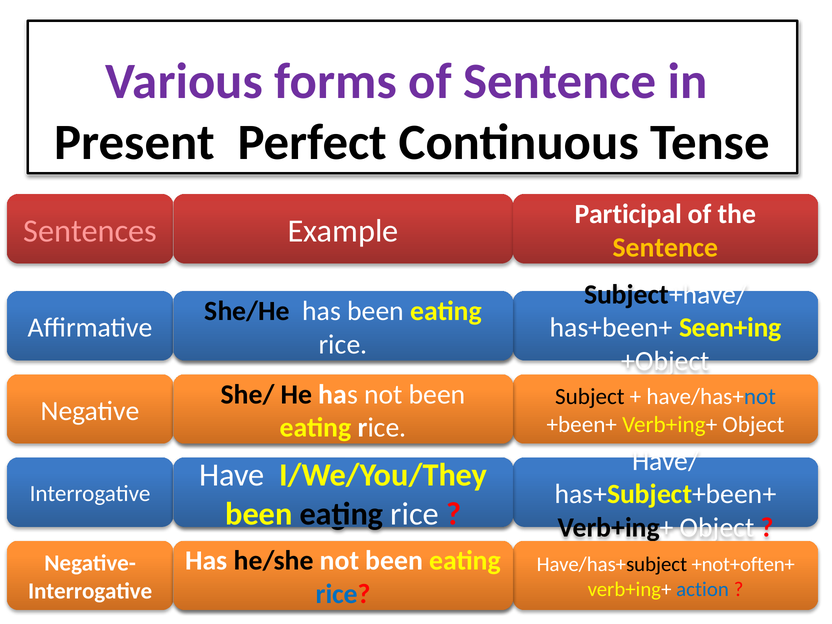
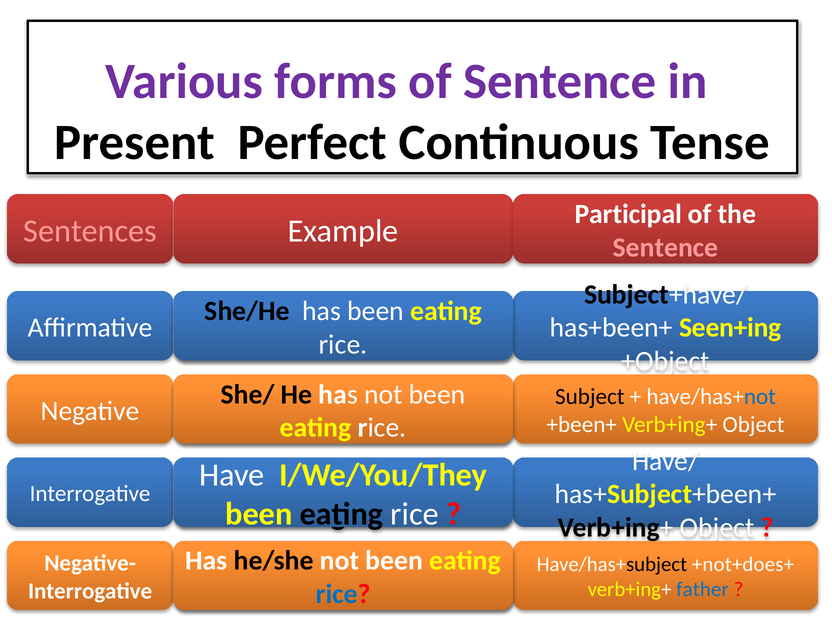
Sentence at (666, 247) colour: yellow -> pink
+not+often+: +not+often+ -> +not+does+
action: action -> father
